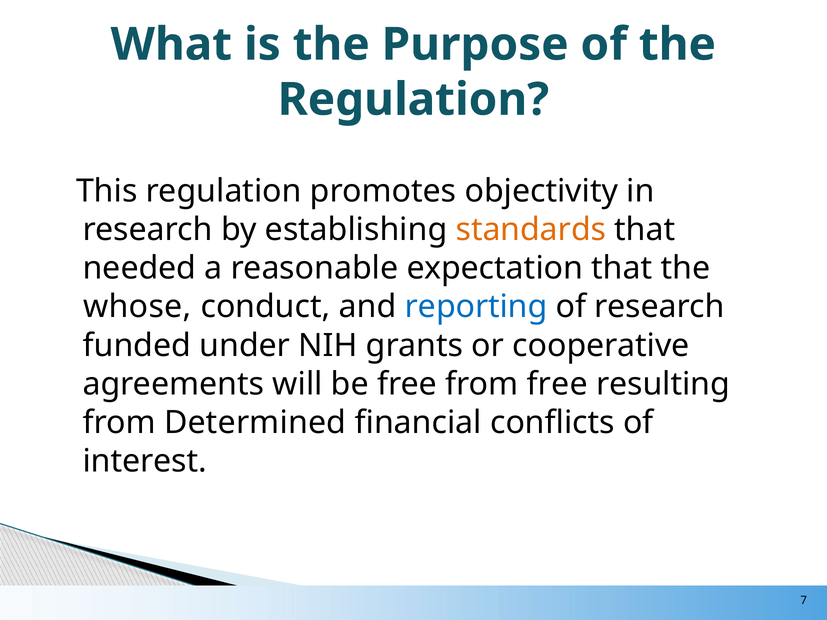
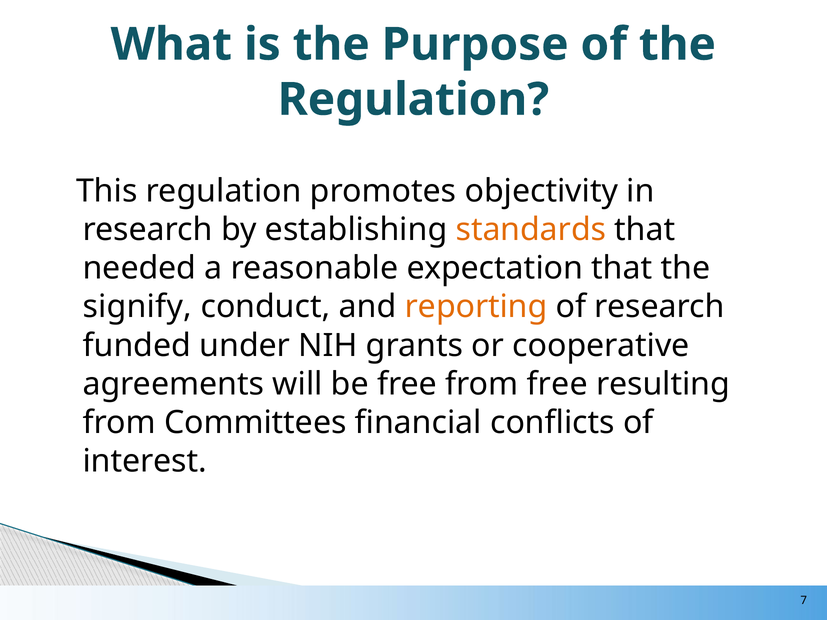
whose: whose -> signify
reporting colour: blue -> orange
Determined: Determined -> Committees
